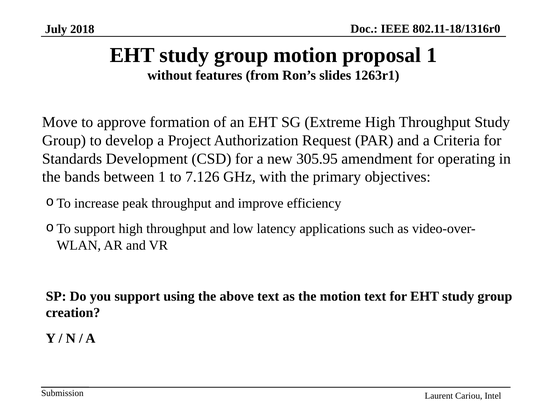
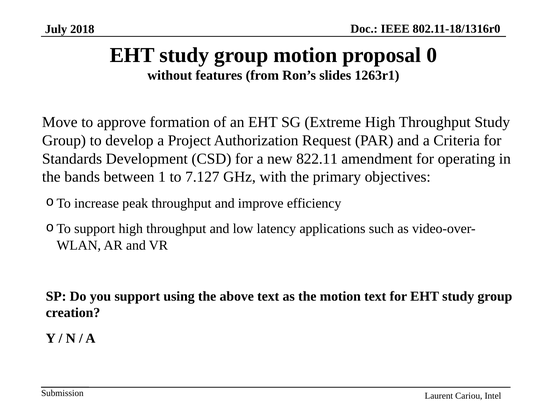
proposal 1: 1 -> 0
305.95: 305.95 -> 822.11
7.126: 7.126 -> 7.127
